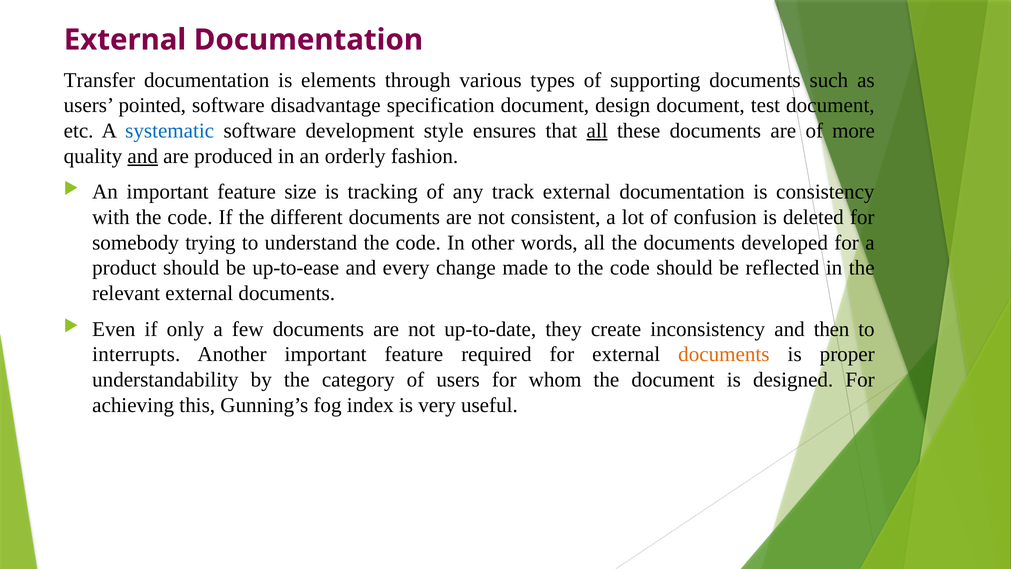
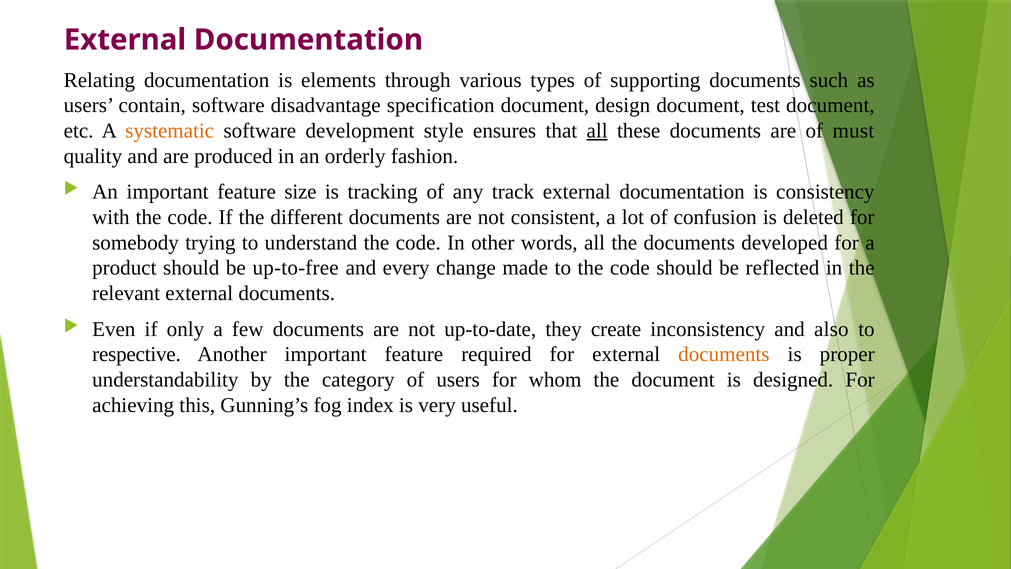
Transfer: Transfer -> Relating
pointed: pointed -> contain
systematic colour: blue -> orange
more: more -> must
and at (143, 156) underline: present -> none
up-to-ease: up-to-ease -> up-to-free
then: then -> also
interrupts: interrupts -> respective
